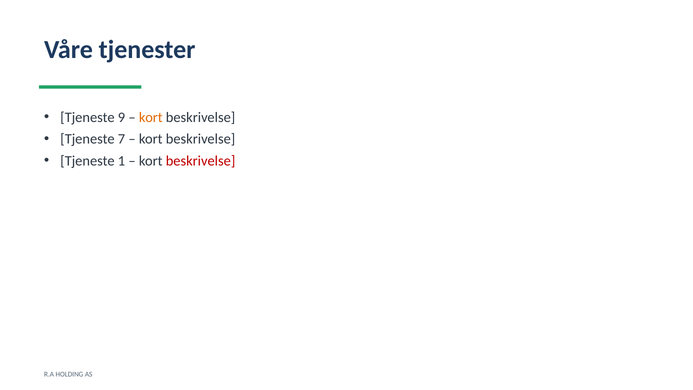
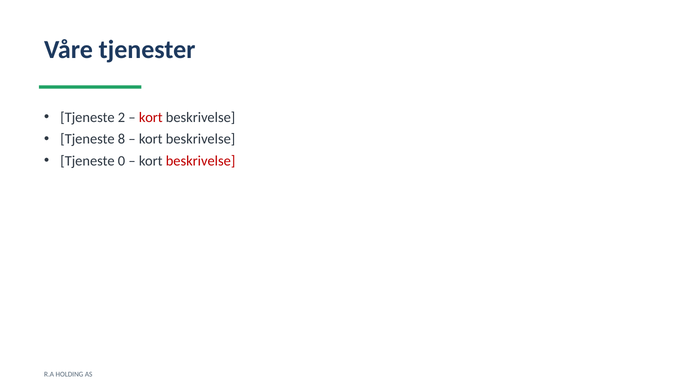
9: 9 -> 2
kort at (151, 117) colour: orange -> red
7: 7 -> 8
1: 1 -> 0
